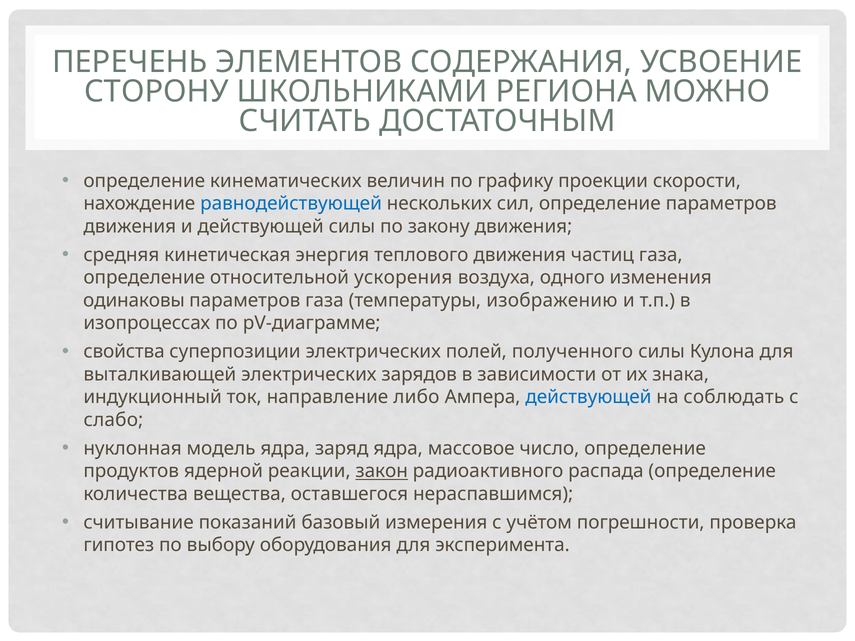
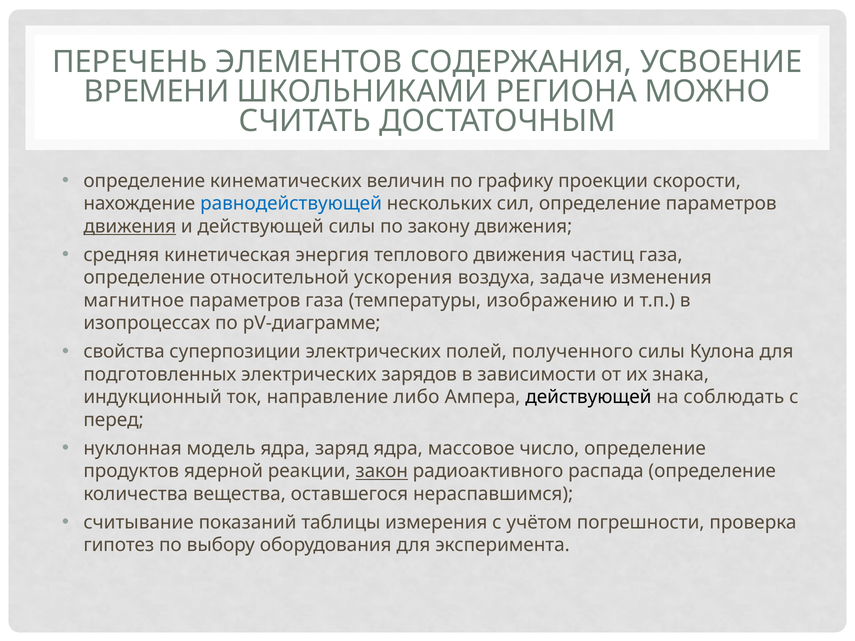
СТОРОНУ: СТОРОНУ -> ВРЕМЕНИ
движения at (130, 226) underline: none -> present
одного: одного -> задаче
одинаковы: одинаковы -> магнитное
выталкивающей: выталкивающей -> подготовленных
действующей at (588, 397) colour: blue -> black
слабо: слабо -> перед
базовый: базовый -> таблицы
